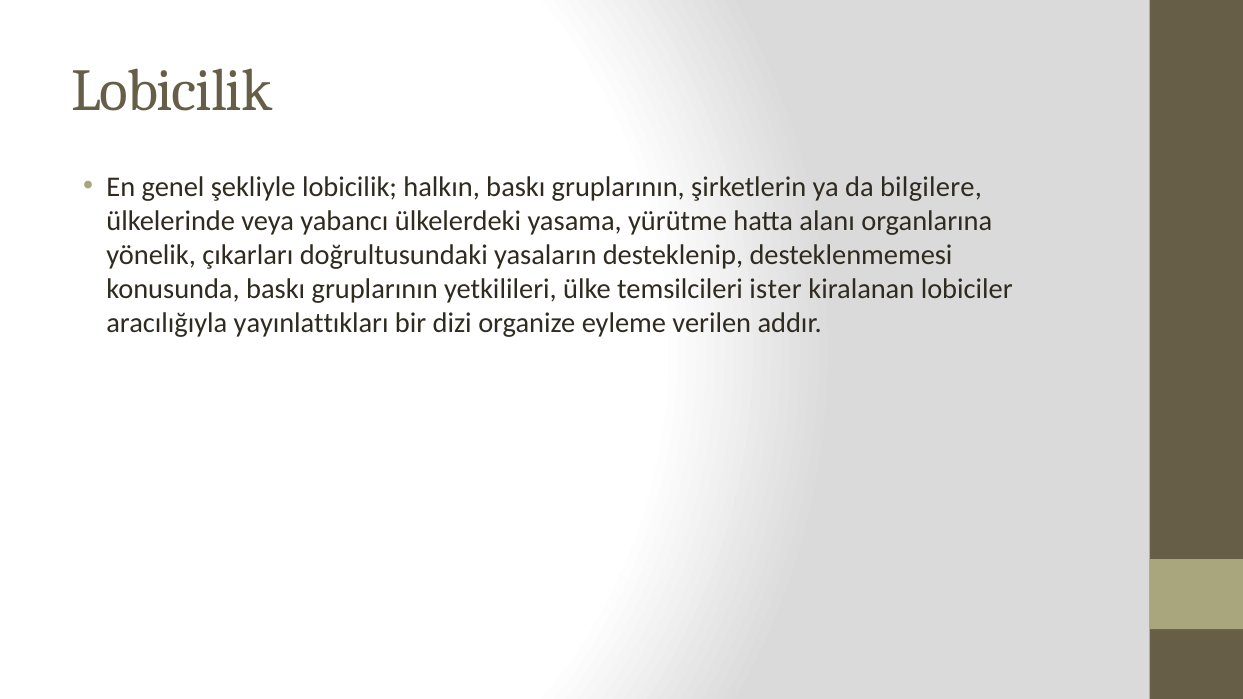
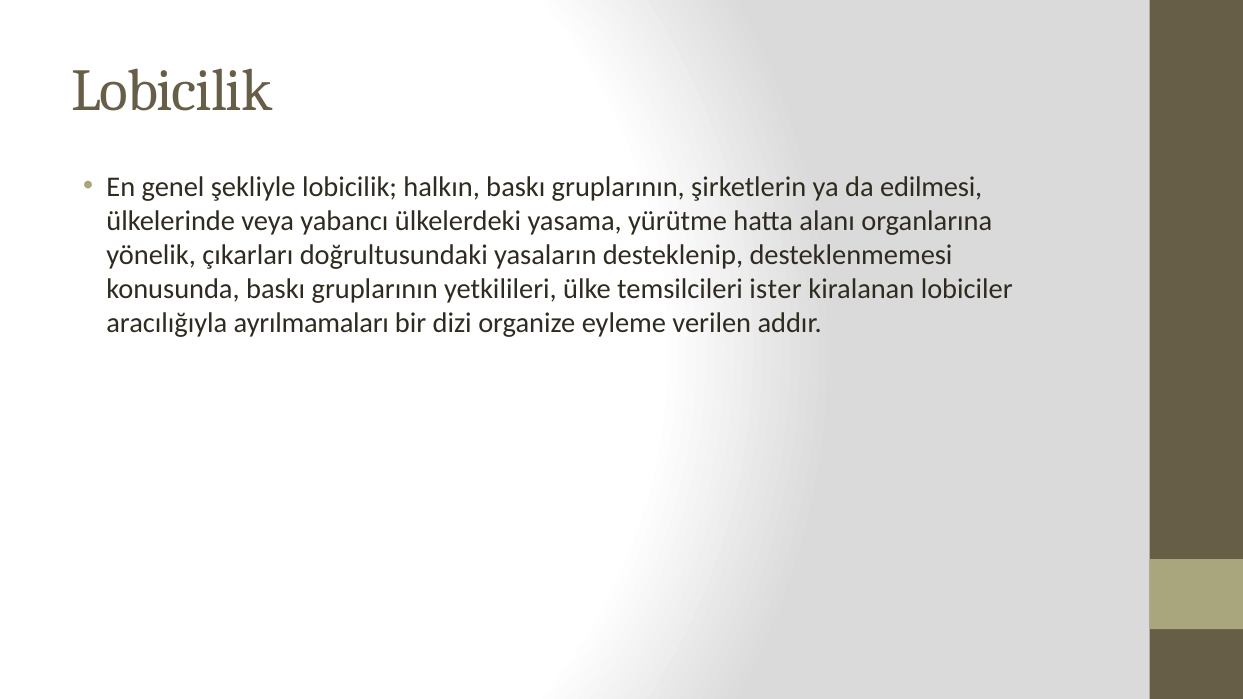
bilgilere: bilgilere -> edilmesi
yayınlattıkları: yayınlattıkları -> ayrılmamaları
